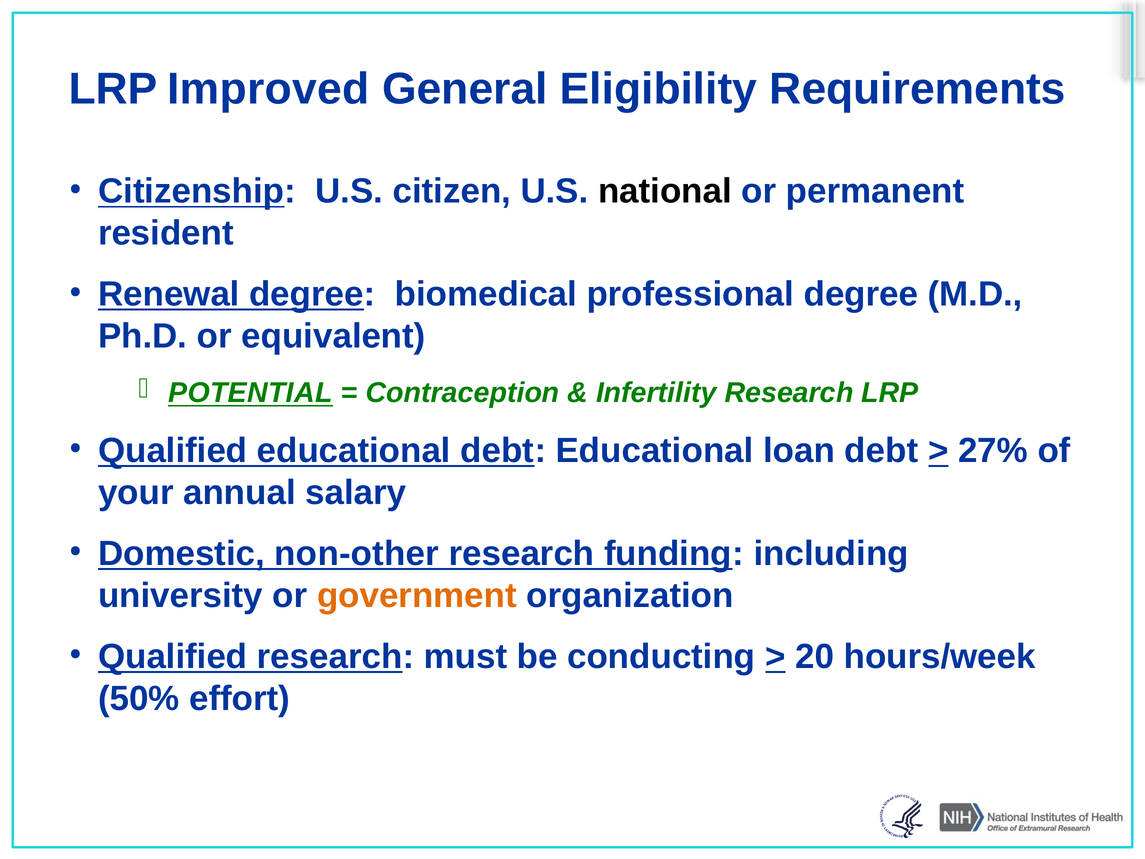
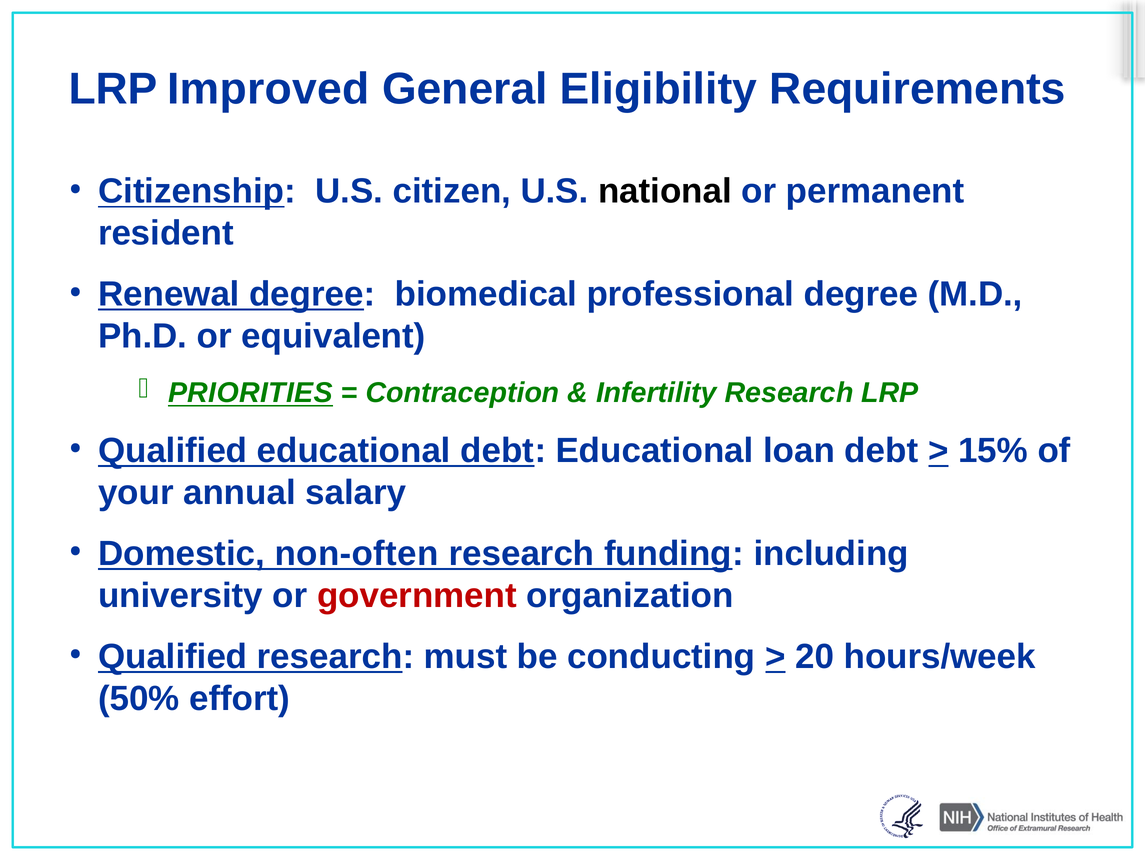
POTENTIAL: POTENTIAL -> PRIORITIES
27%: 27% -> 15%
non-other: non-other -> non-often
government colour: orange -> red
